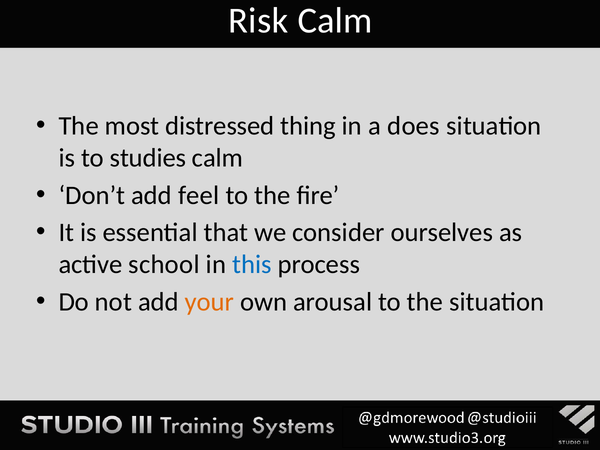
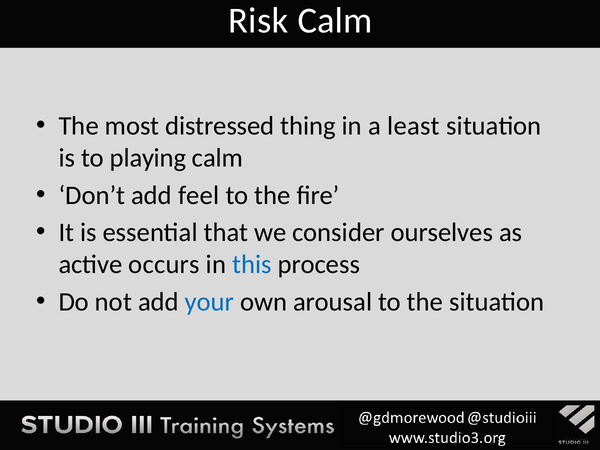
does: does -> least
studies: studies -> playing
school: school -> occurs
your colour: orange -> blue
